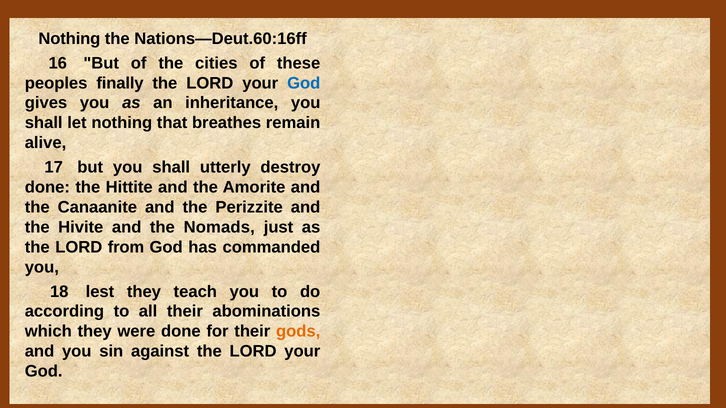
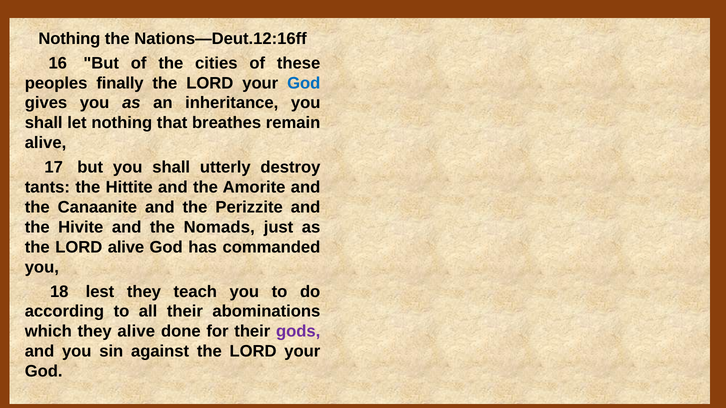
Nations—Deut.60:16ff: Nations—Deut.60:16ff -> Nations—Deut.12:16ff
done at (47, 187): done -> tants
LORD from: from -> alive
they were: were -> alive
gods colour: orange -> purple
